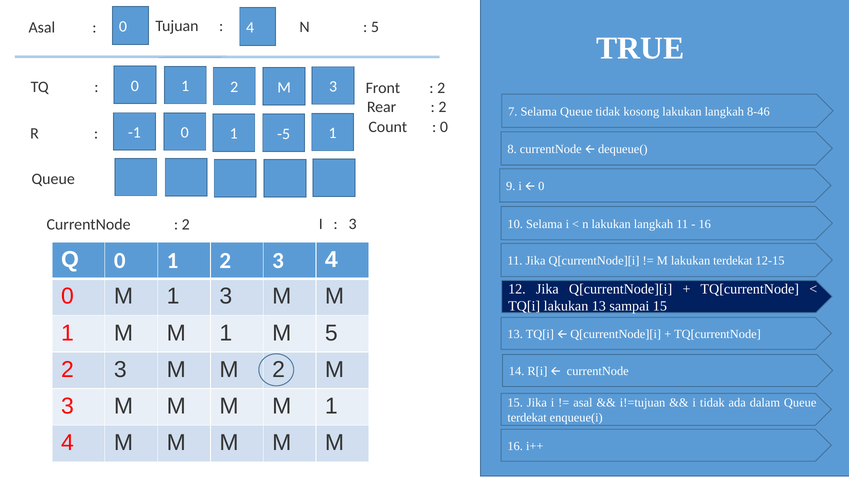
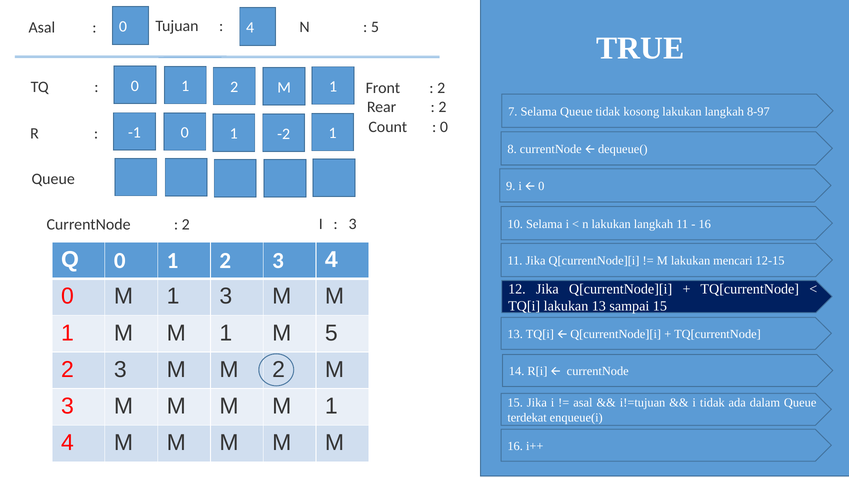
1 2 M 3: 3 -> 1
8-46: 8-46 -> 8-97
-5: -5 -> -2
lakukan terdekat: terdekat -> mencari
